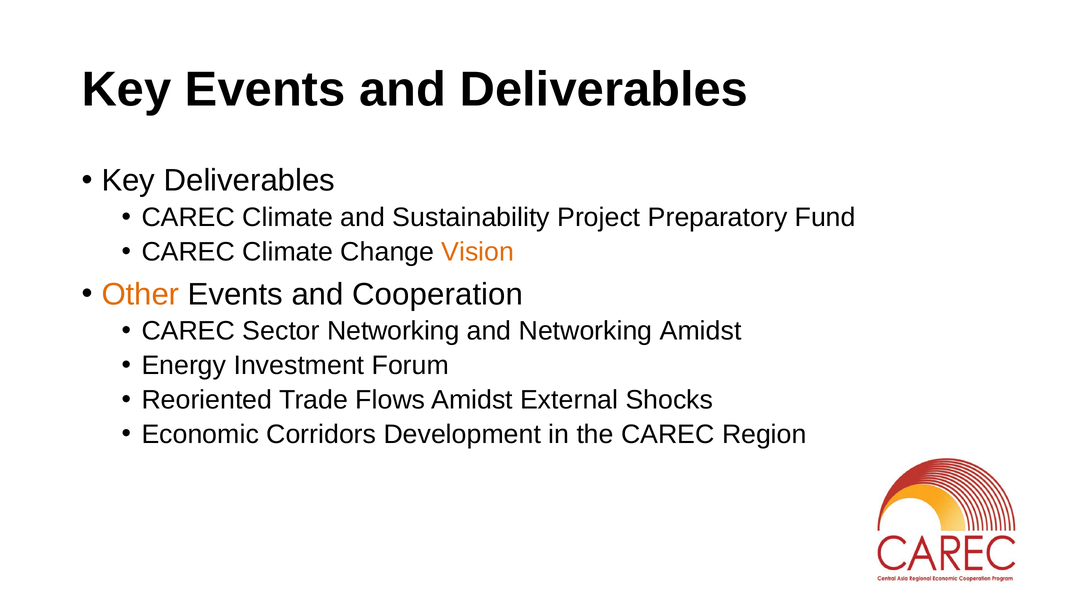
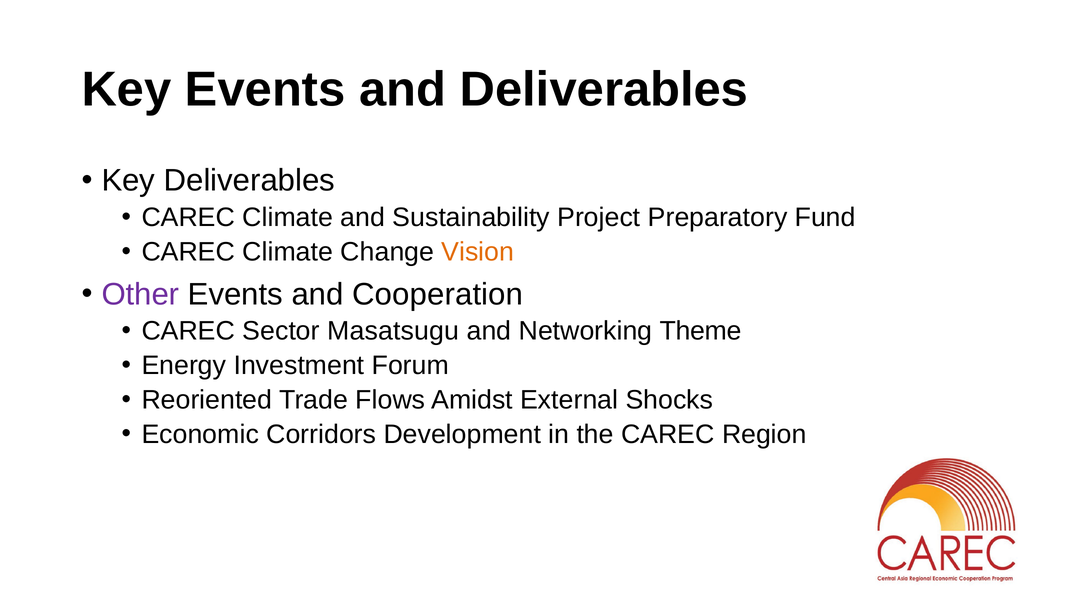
Other colour: orange -> purple
Sector Networking: Networking -> Masatsugu
Networking Amidst: Amidst -> Theme
